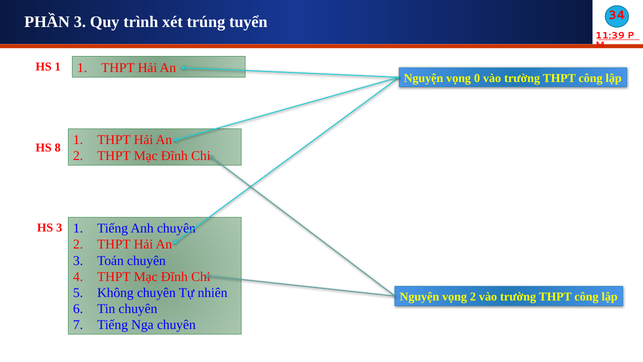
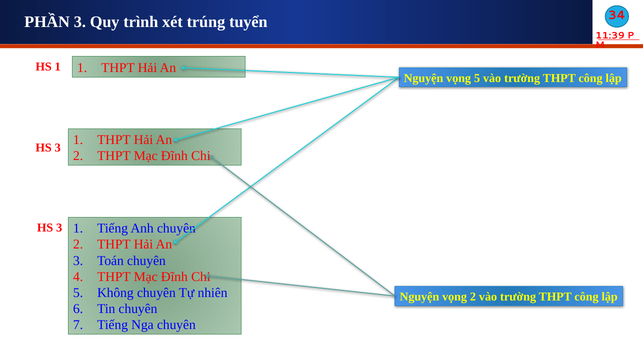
vọng 0: 0 -> 5
8 at (58, 148): 8 -> 3
